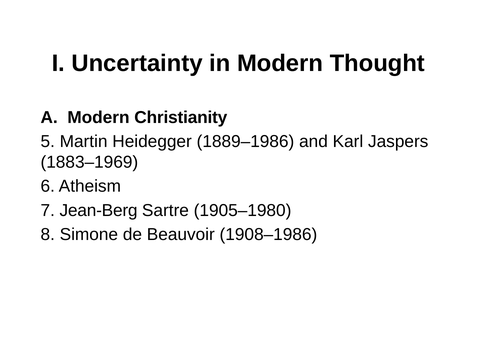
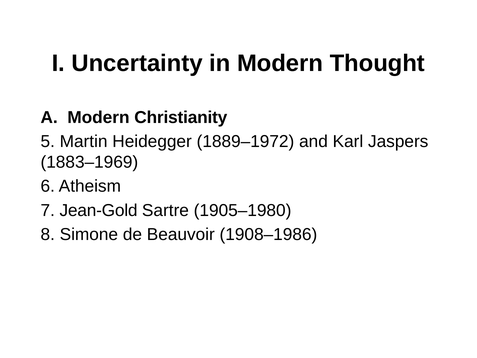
1889–1986: 1889–1986 -> 1889–1972
Jean-Berg: Jean-Berg -> Jean-Gold
